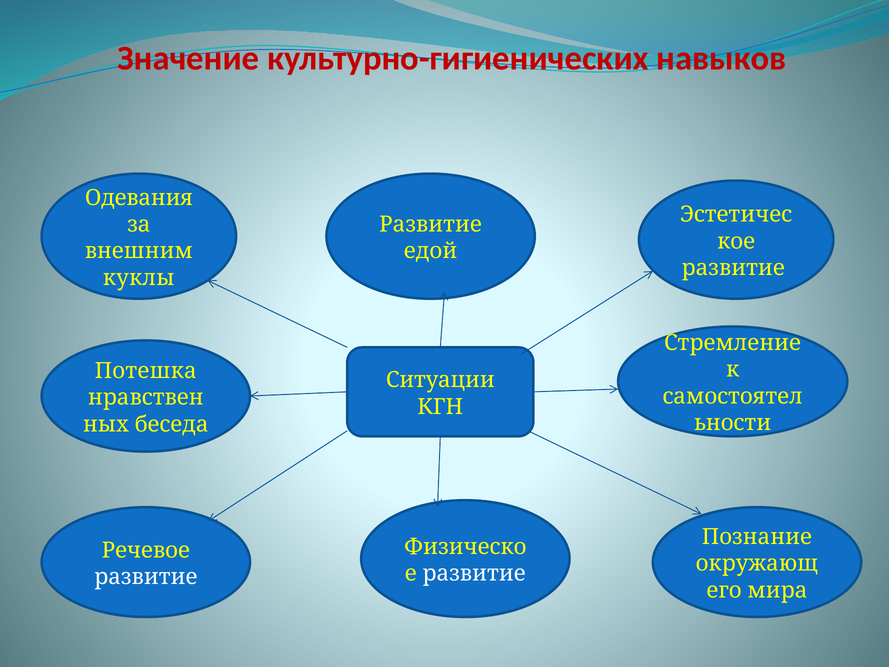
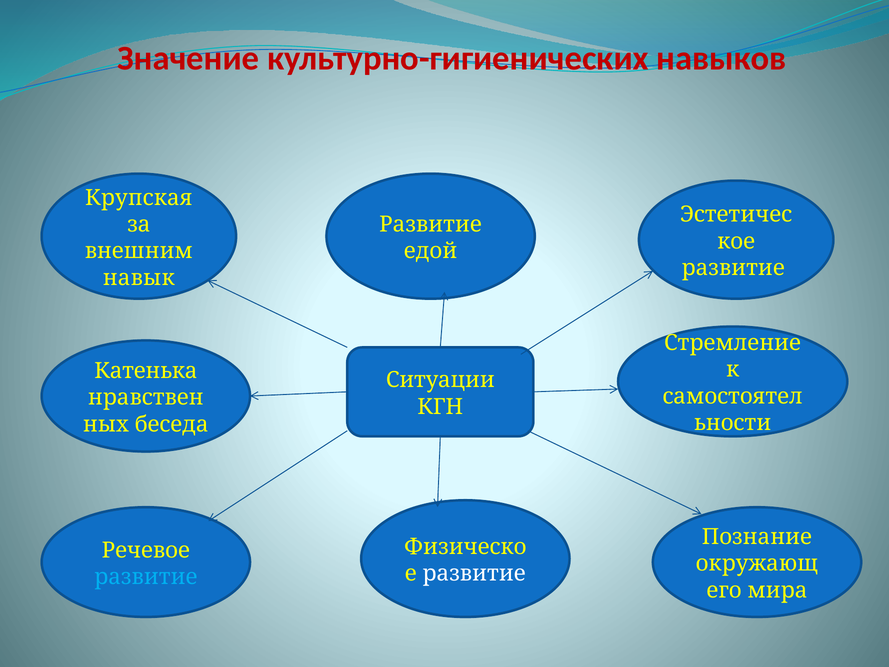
Одевания: Одевания -> Крупская
куклы: куклы -> навык
Потешка: Потешка -> Катенька
развитие at (146, 577) colour: white -> light blue
